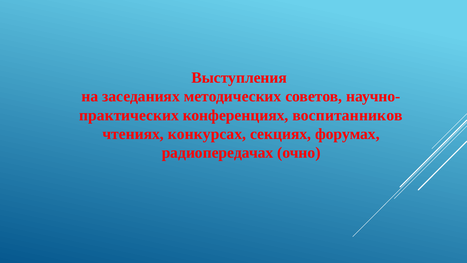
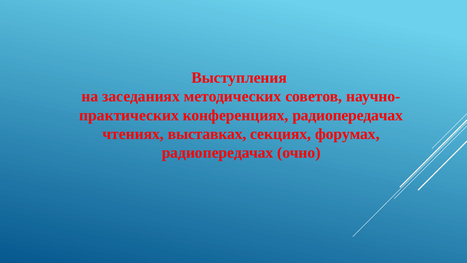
конференциях воспитанников: воспитанников -> радиопередачах
конкурсах: конкурсах -> выставках
